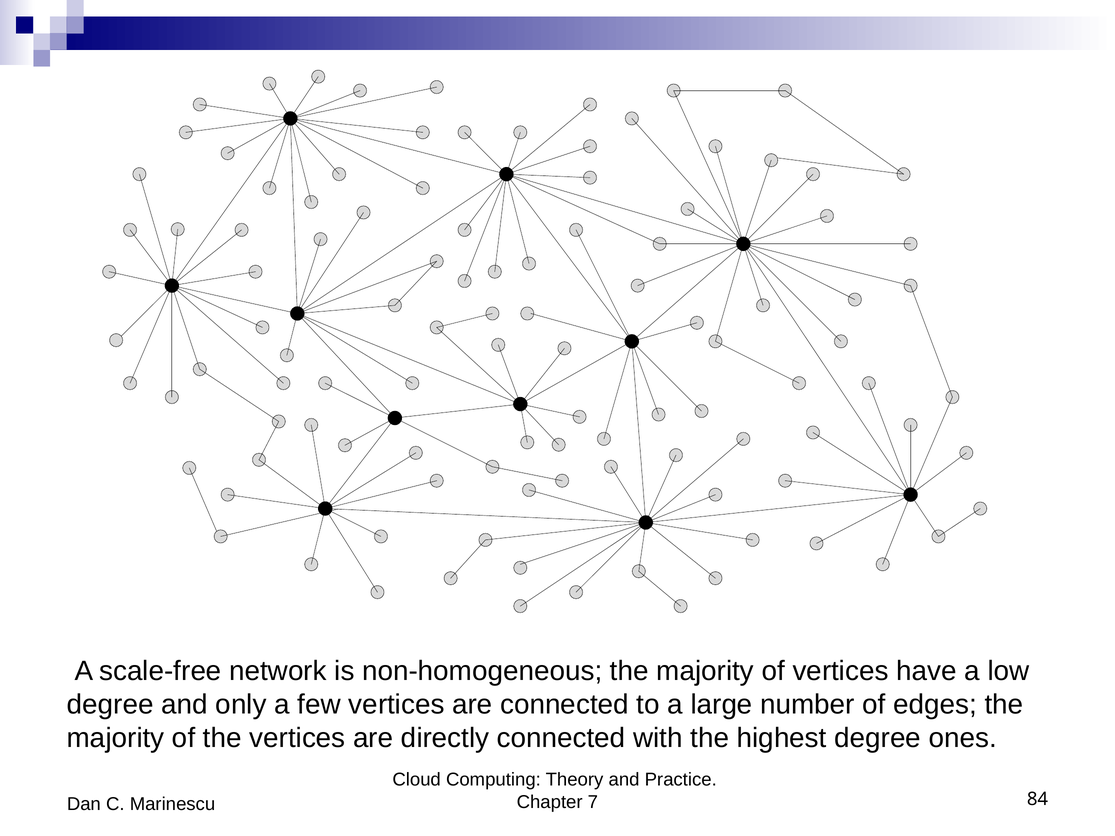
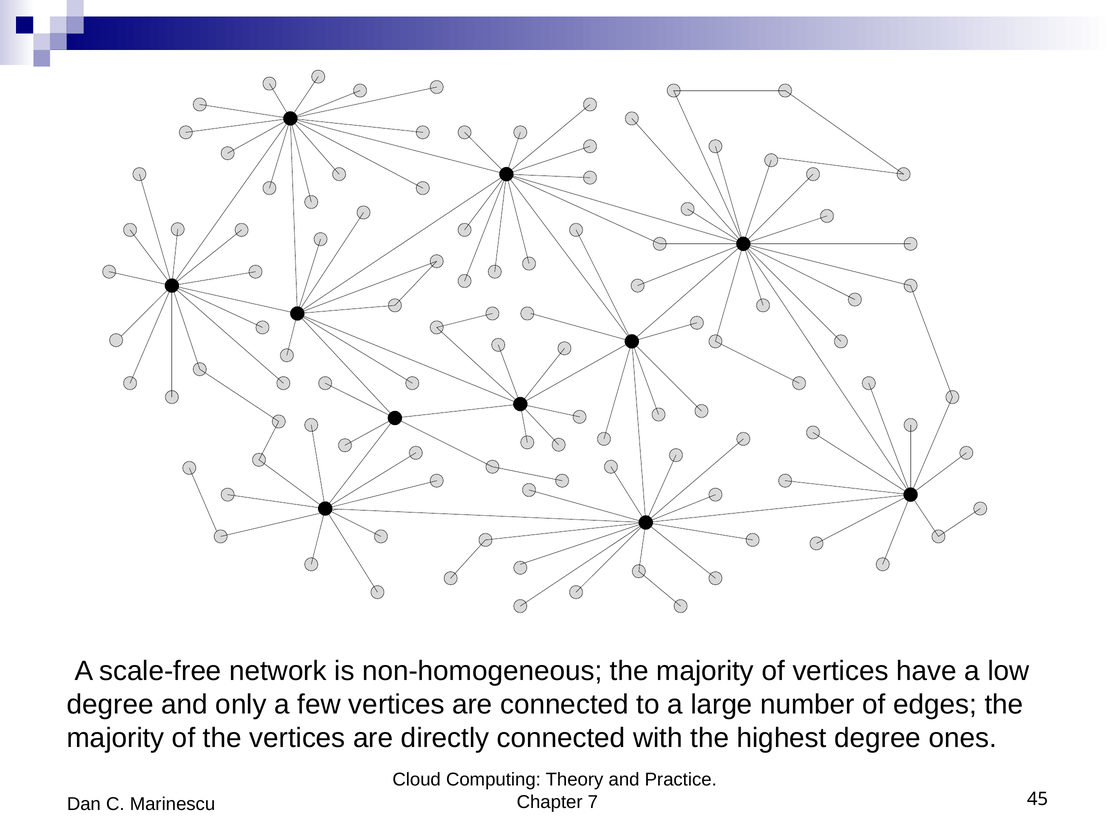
84: 84 -> 45
